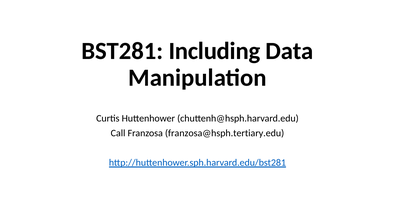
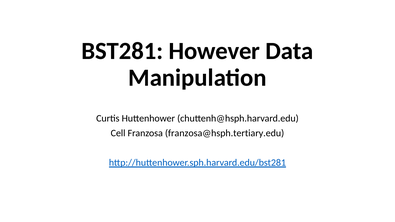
Including: Including -> However
Call: Call -> Cell
